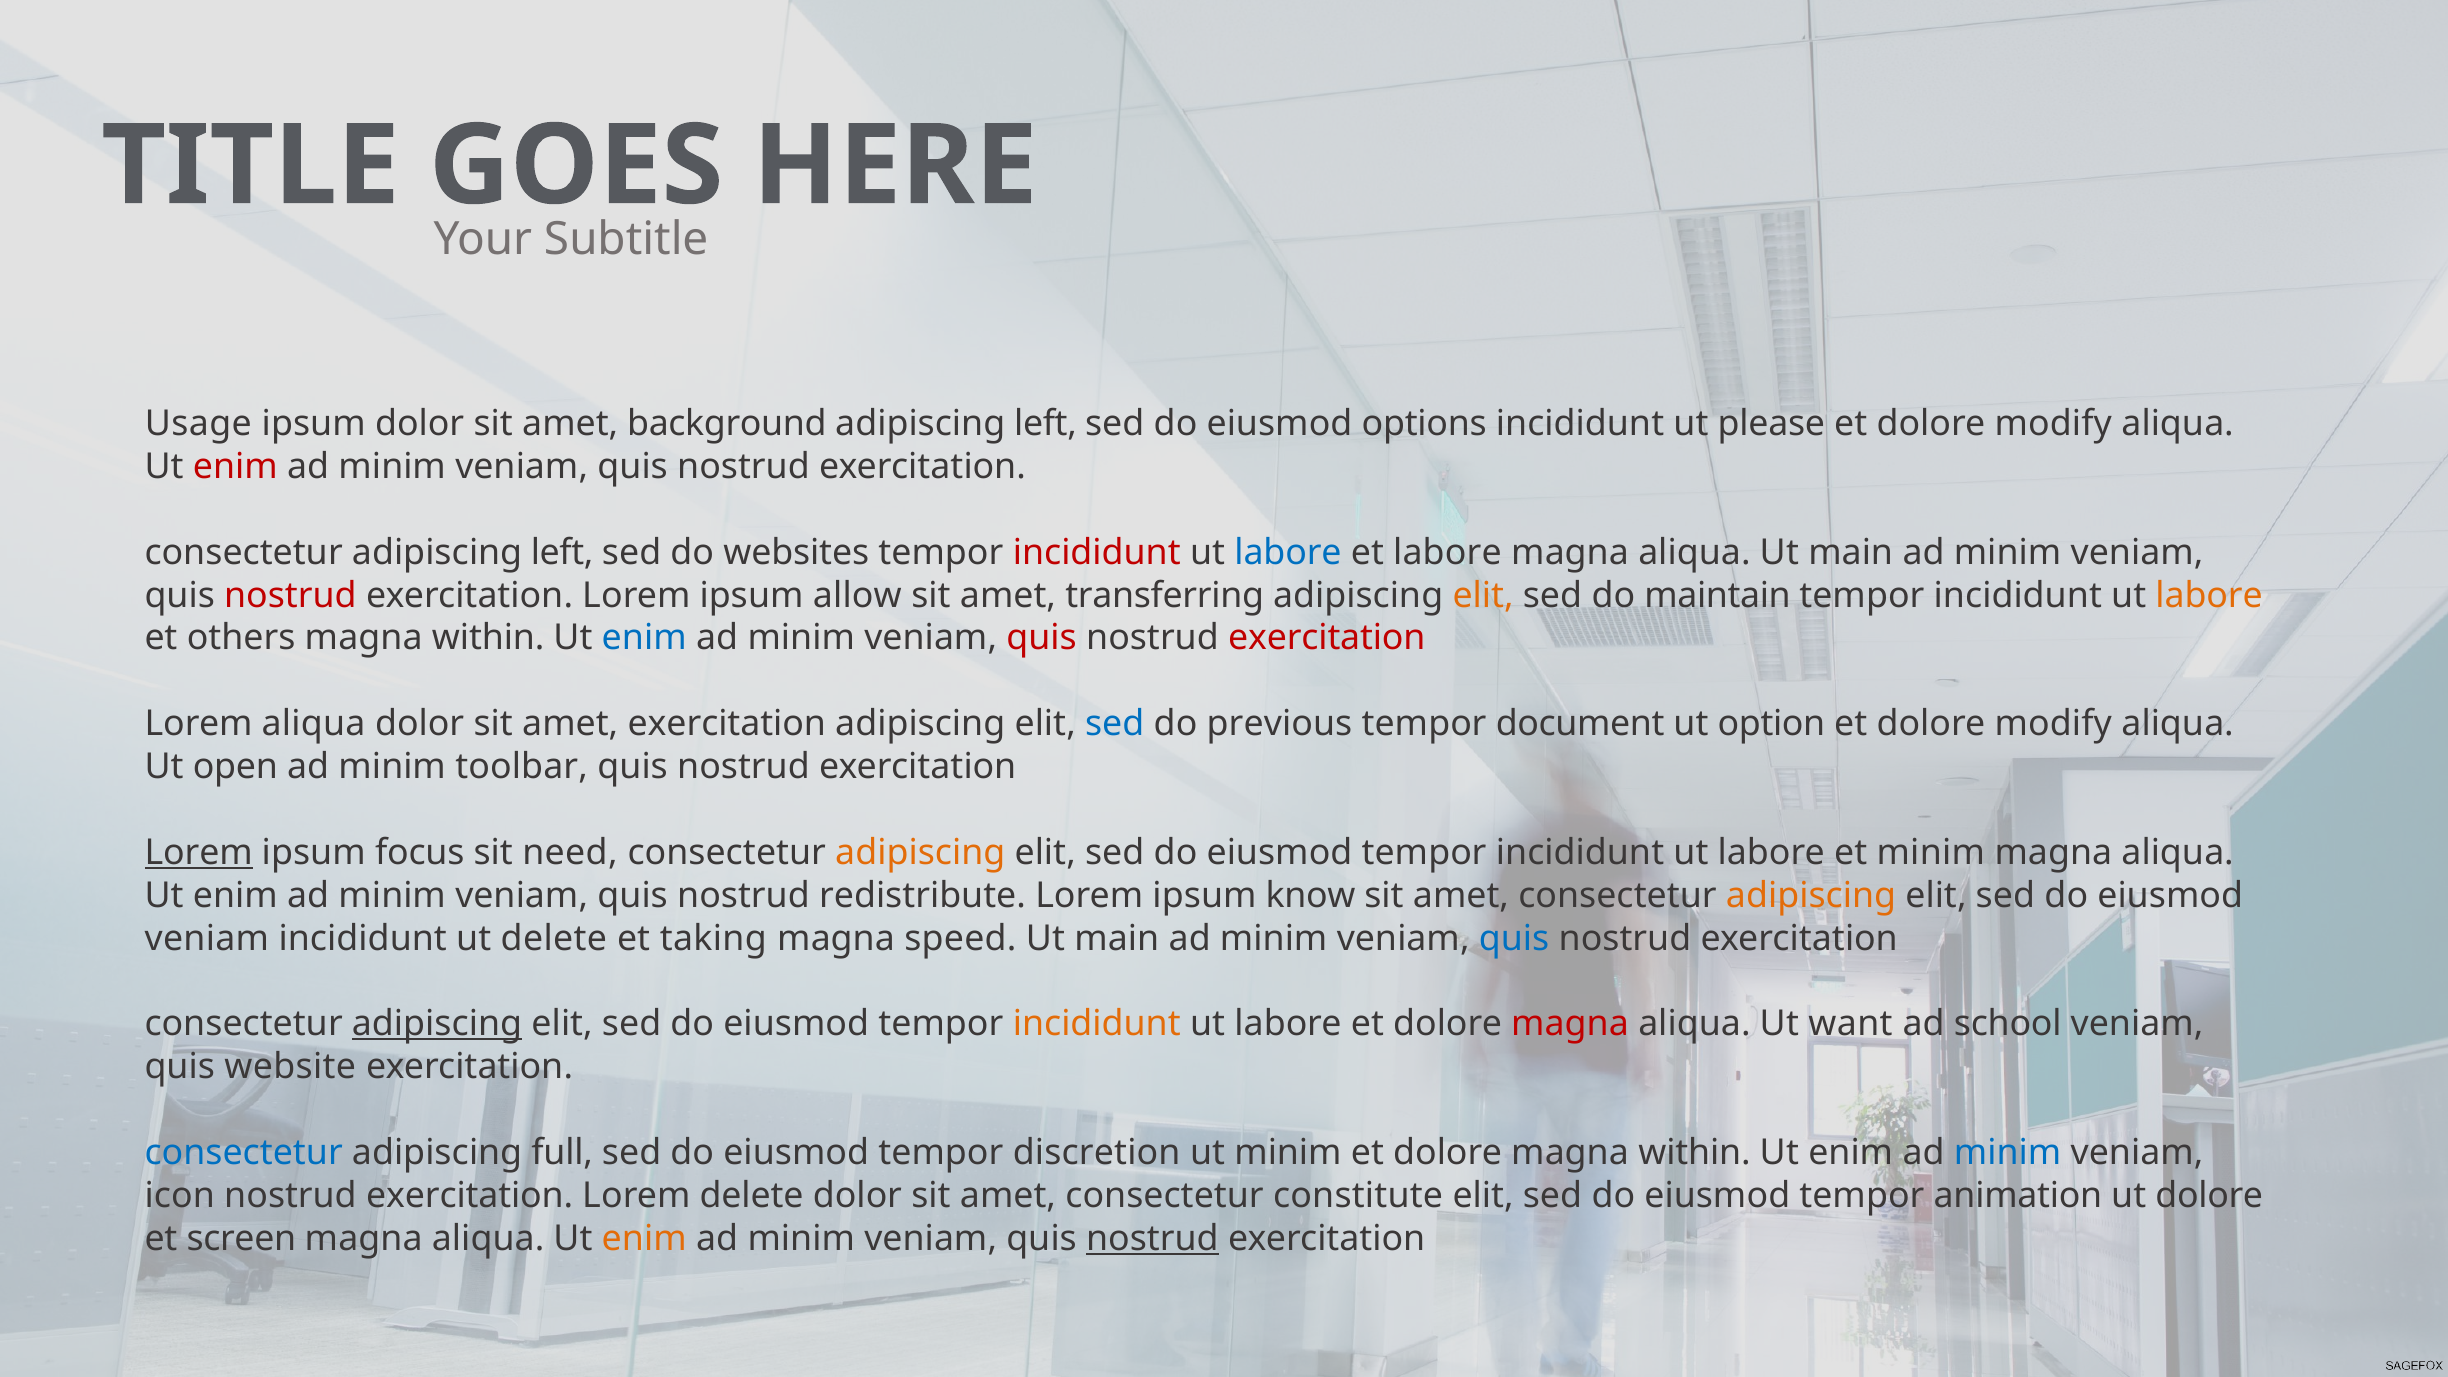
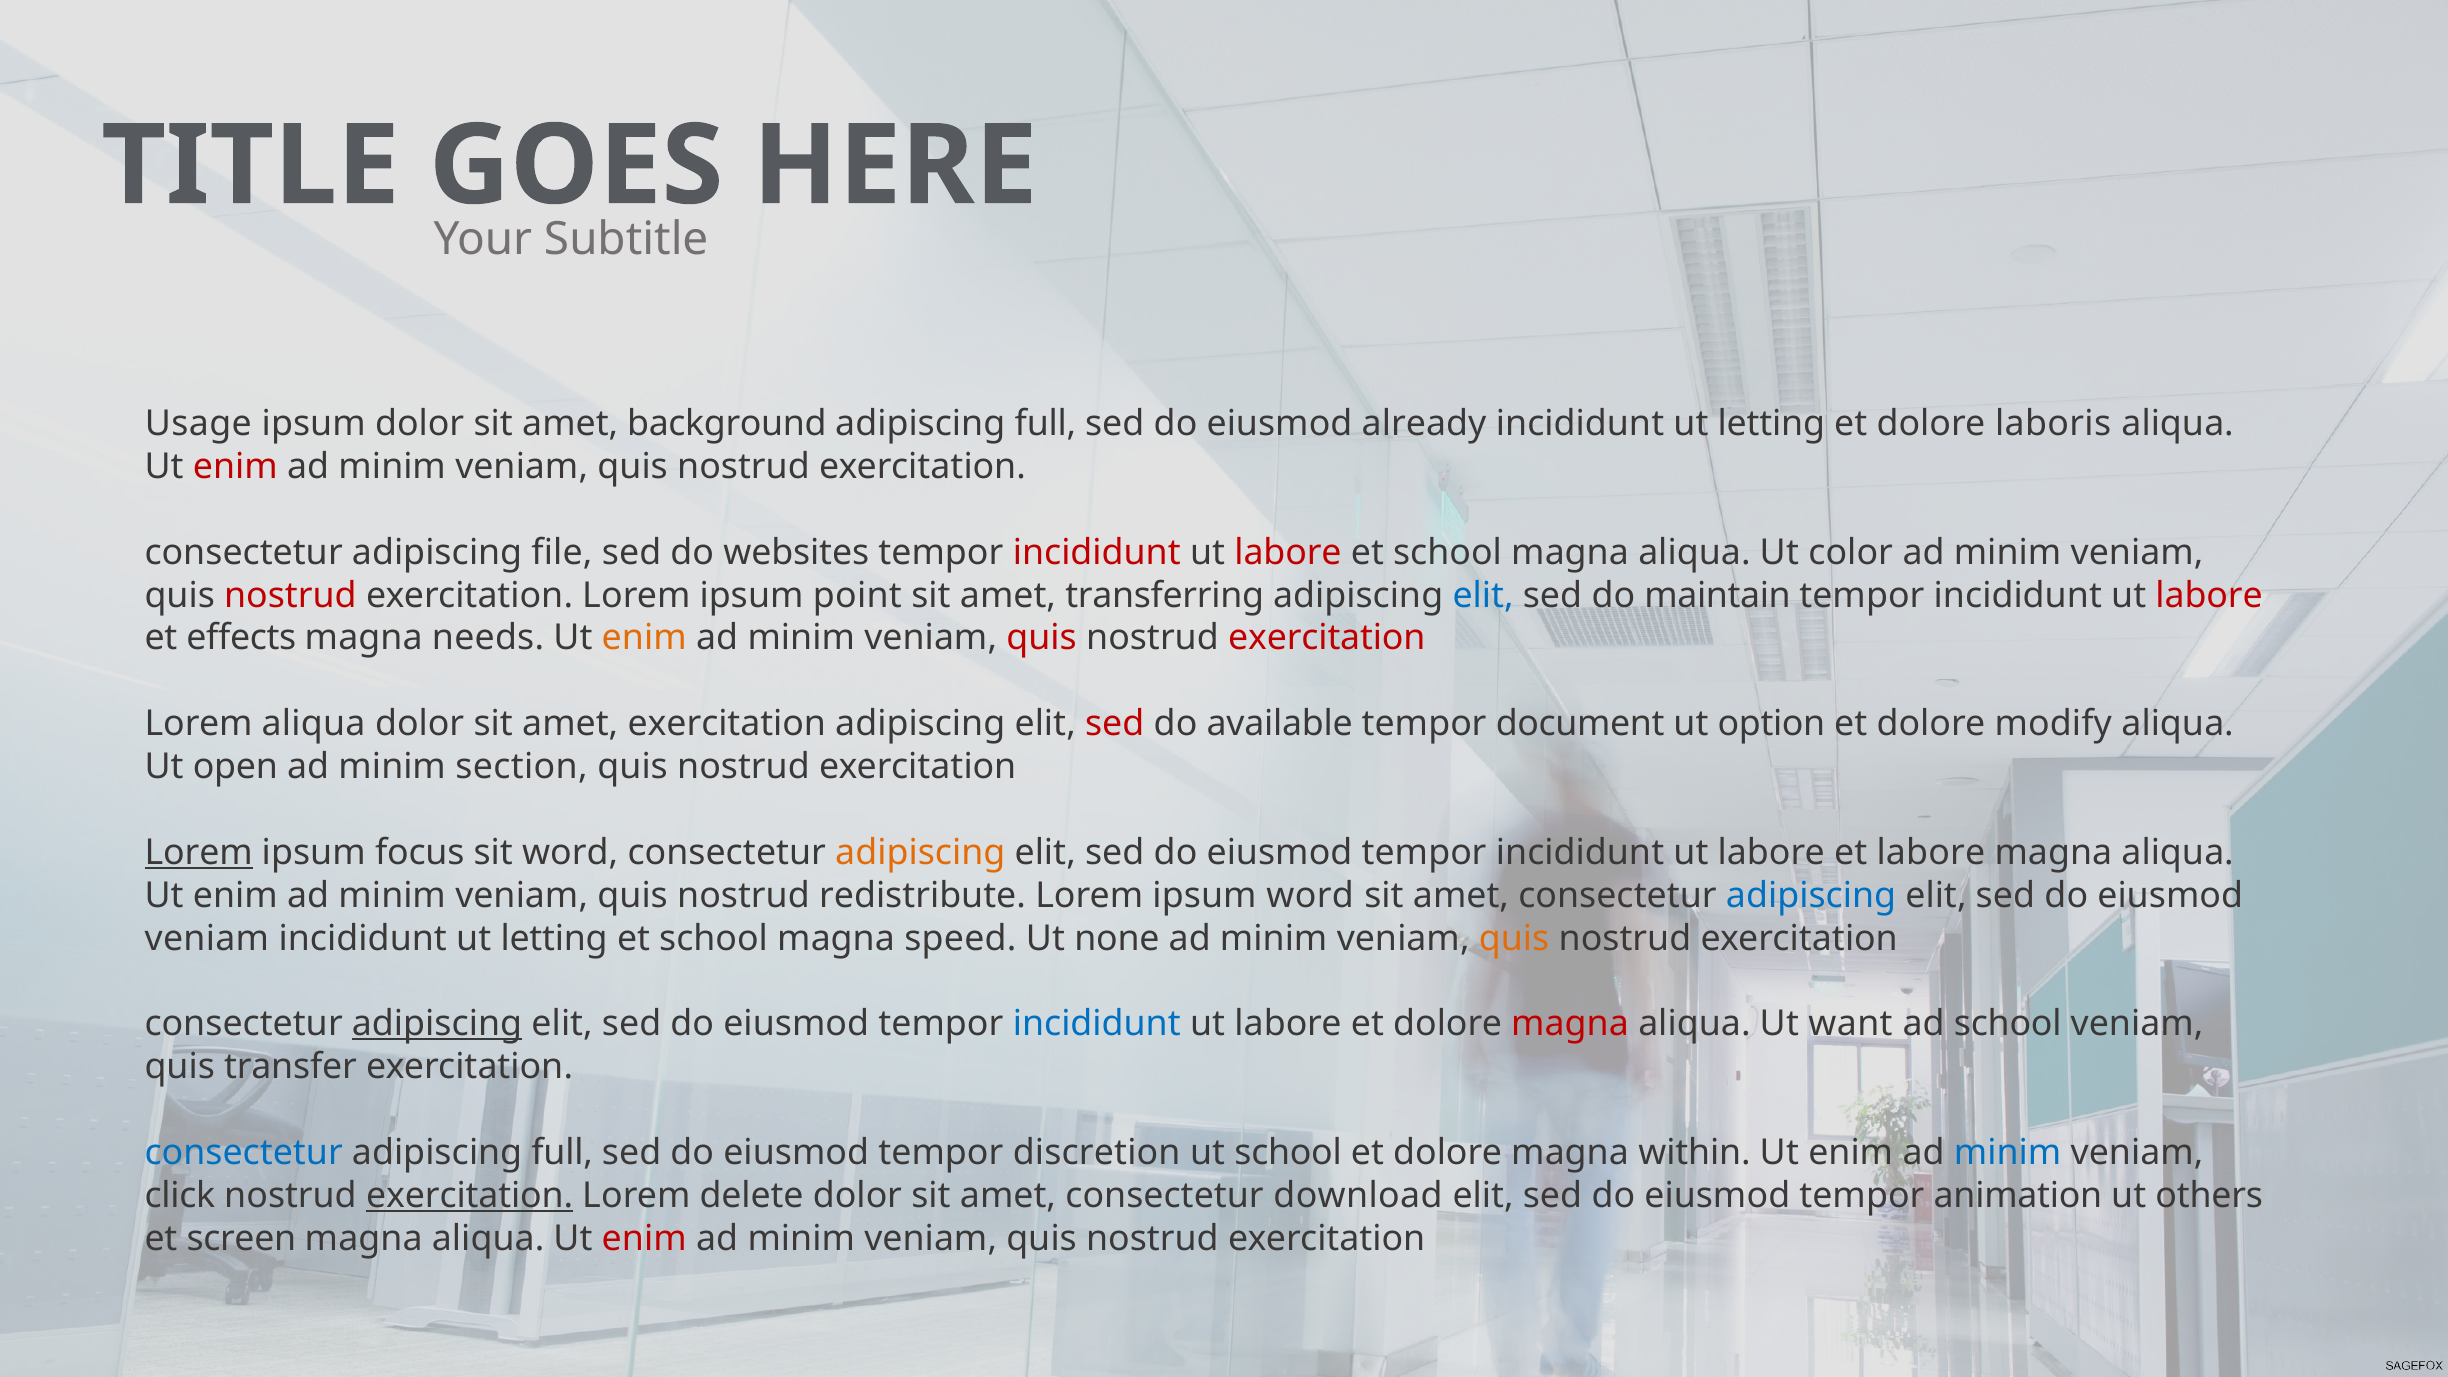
left at (1045, 424): left -> full
options: options -> already
please at (1771, 424): please -> letting
modify at (2053, 424): modify -> laboris
consectetur adipiscing left: left -> file
labore at (1288, 552) colour: blue -> red
labore at (1447, 552): labore -> school
aliqua Ut main: main -> color
allow: allow -> point
elit at (1483, 595) colour: orange -> blue
labore at (2209, 595) colour: orange -> red
others: others -> effects
within at (488, 638): within -> needs
enim at (644, 638) colour: blue -> orange
sed at (1115, 724) colour: blue -> red
previous: previous -> available
toolbar: toolbar -> section
sit need: need -> word
et minim: minim -> labore
ipsum know: know -> word
adipiscing at (1811, 895) colour: orange -> blue
delete at (554, 938): delete -> letting
taking at (713, 938): taking -> school
main at (1117, 938): main -> none
quis at (1514, 938) colour: blue -> orange
incididunt at (1097, 1024) colour: orange -> blue
website: website -> transfer
ut minim: minim -> school
icon: icon -> click
exercitation at (470, 1195) underline: none -> present
constitute: constitute -> download
ut dolore: dolore -> others
enim at (644, 1238) colour: orange -> red
nostrud at (1152, 1238) underline: present -> none
